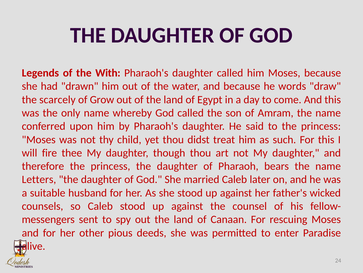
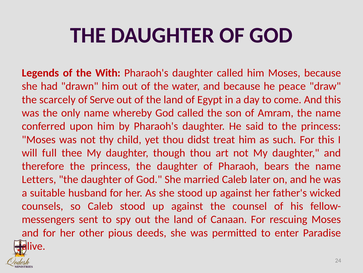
words: words -> peace
Grow: Grow -> Serve
fire: fire -> full
